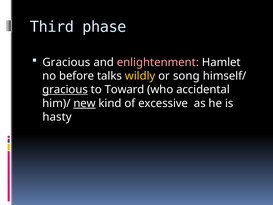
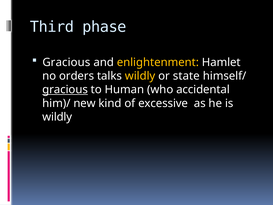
enlightenment colour: pink -> yellow
before: before -> orders
song: song -> state
Toward: Toward -> Human
new underline: present -> none
hasty at (57, 117): hasty -> wildly
